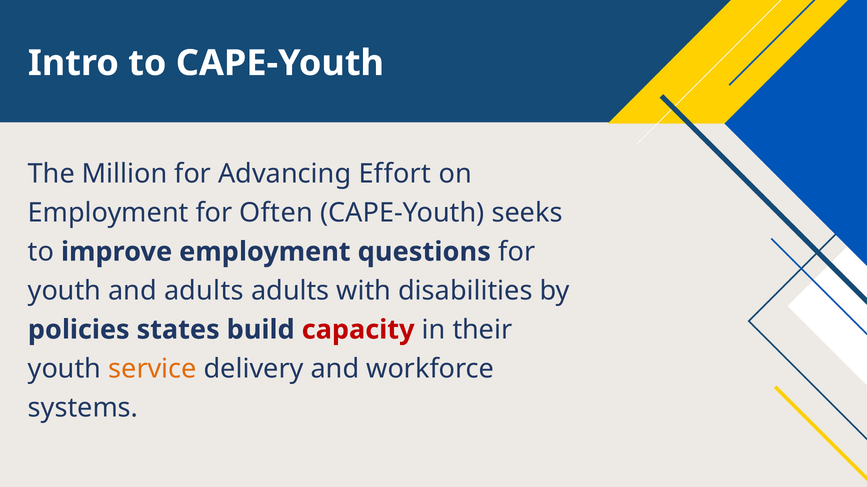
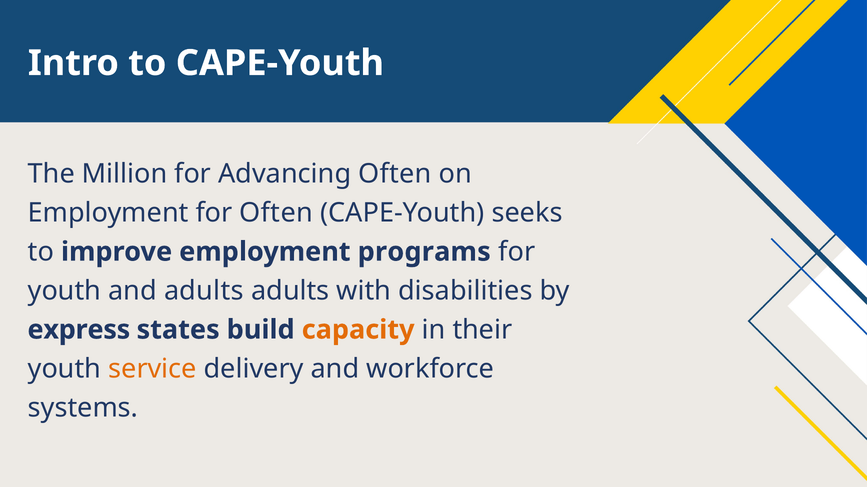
Advancing Effort: Effort -> Often
questions: questions -> programs
policies: policies -> express
capacity colour: red -> orange
